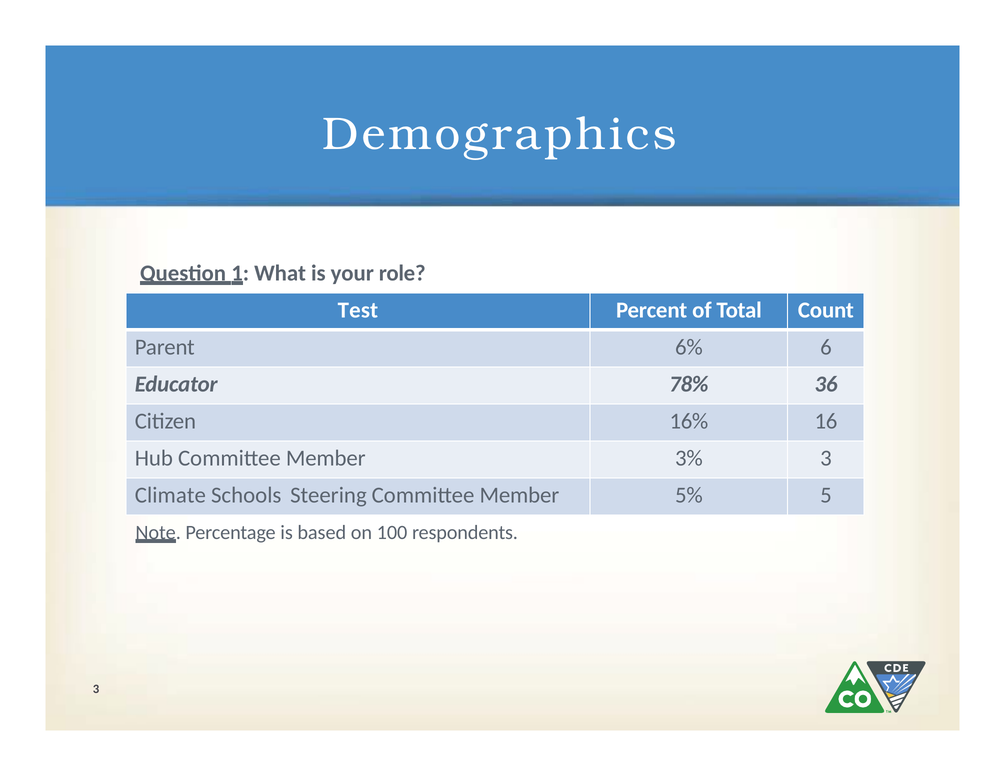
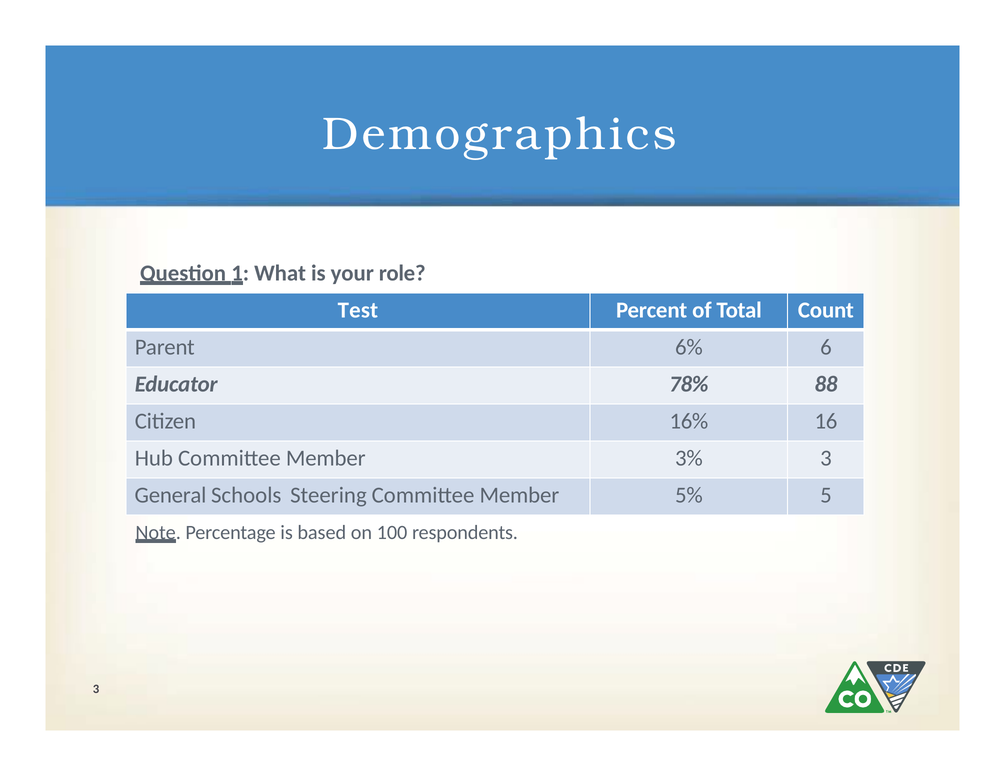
36: 36 -> 88
Climate: Climate -> General
